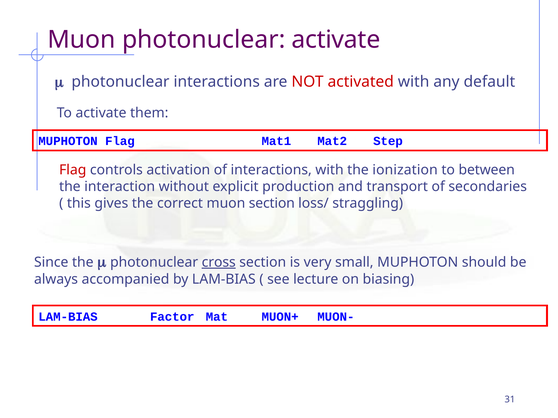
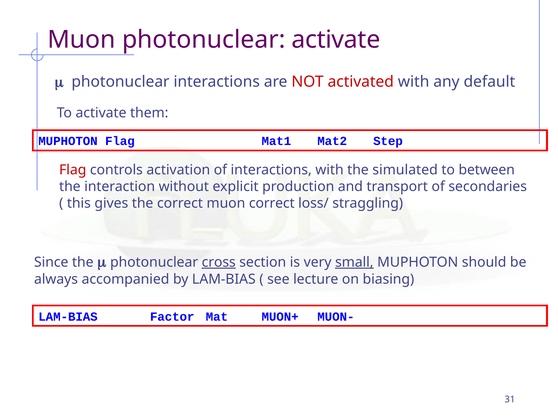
ionization: ionization -> simulated
muon section: section -> correct
small underline: none -> present
